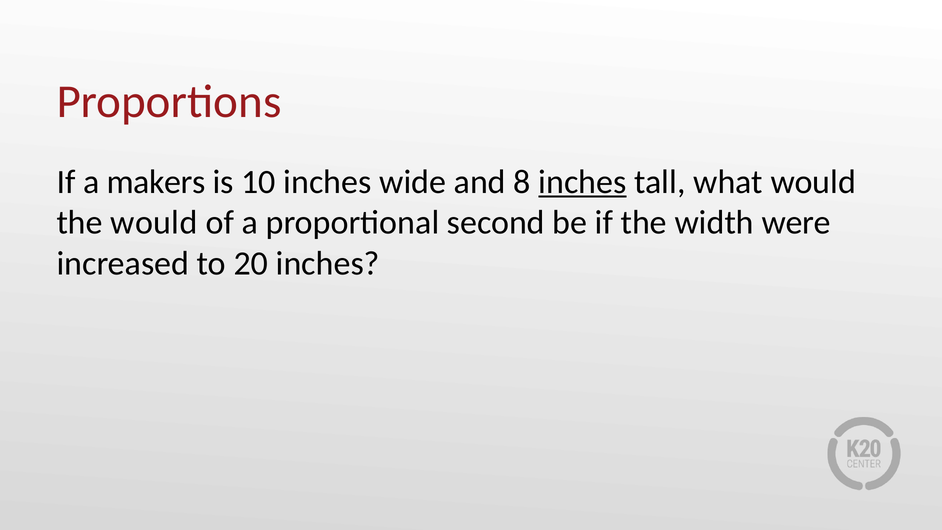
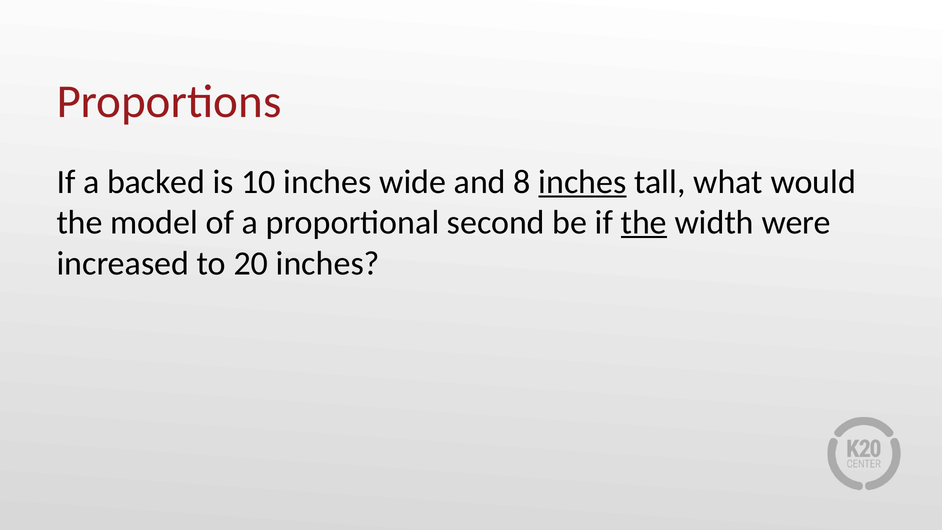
makers: makers -> backed
the would: would -> model
the at (644, 223) underline: none -> present
